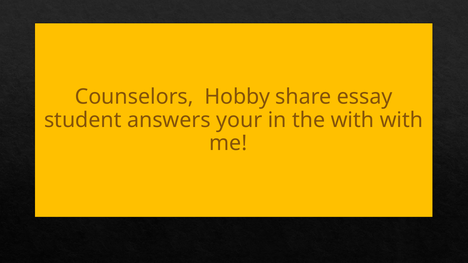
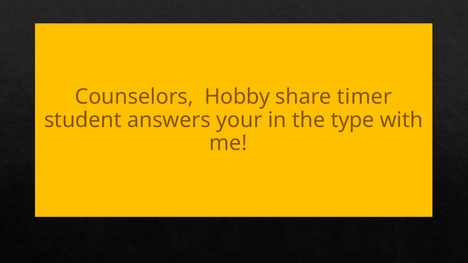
essay: essay -> timer
the with: with -> type
